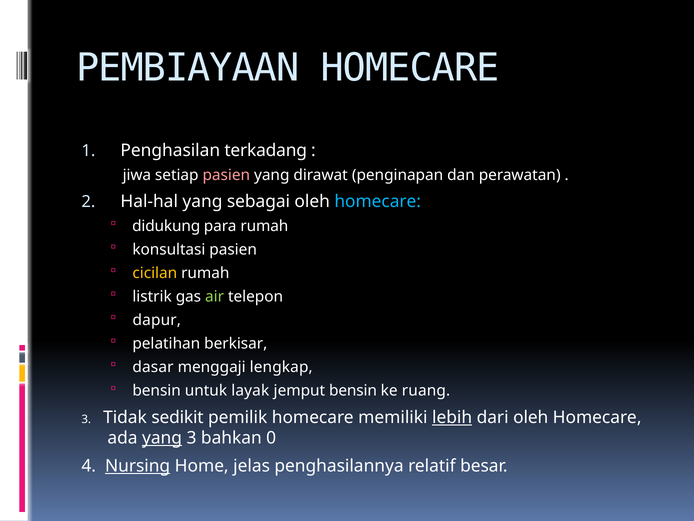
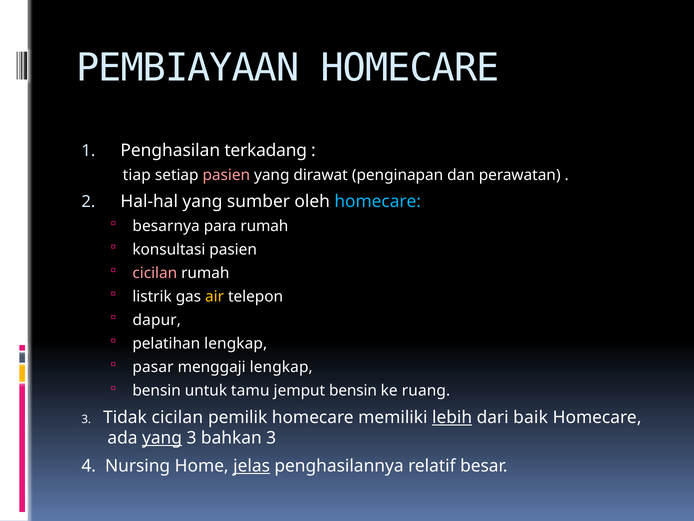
jiwa: jiwa -> tiap
sebagai: sebagai -> sumber
didukung: didukung -> besarnya
cicilan at (155, 273) colour: yellow -> pink
air colour: light green -> yellow
pelatihan berkisar: berkisar -> lengkap
dasar: dasar -> pasar
layak: layak -> tamu
Tidak sedikit: sedikit -> cicilan
dari oleh: oleh -> baik
bahkan 0: 0 -> 3
Nursing underline: present -> none
jelas underline: none -> present
